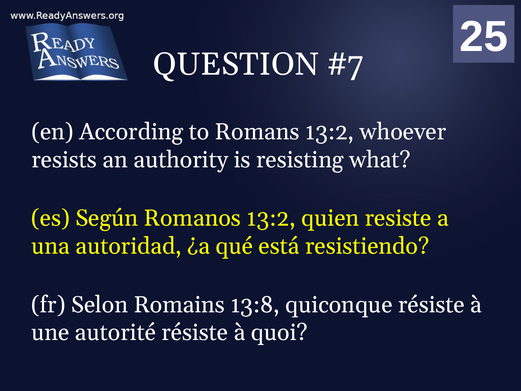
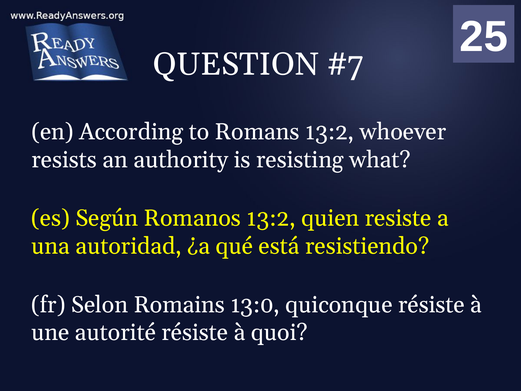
13:8: 13:8 -> 13:0
